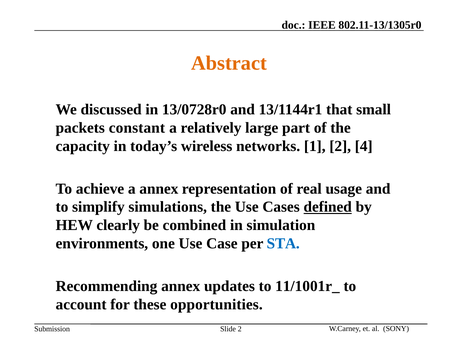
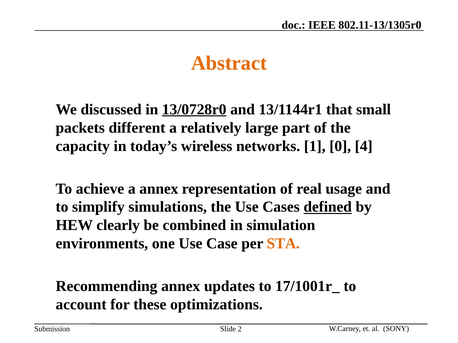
13/0728r0 underline: none -> present
constant: constant -> different
1 2: 2 -> 0
STA colour: blue -> orange
11/1001r_: 11/1001r_ -> 17/1001r_
opportunities: opportunities -> optimizations
